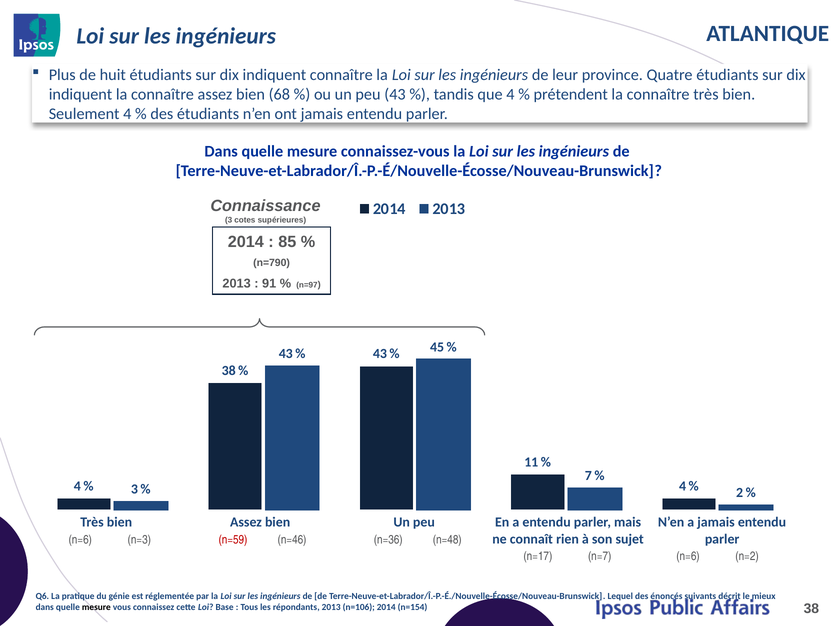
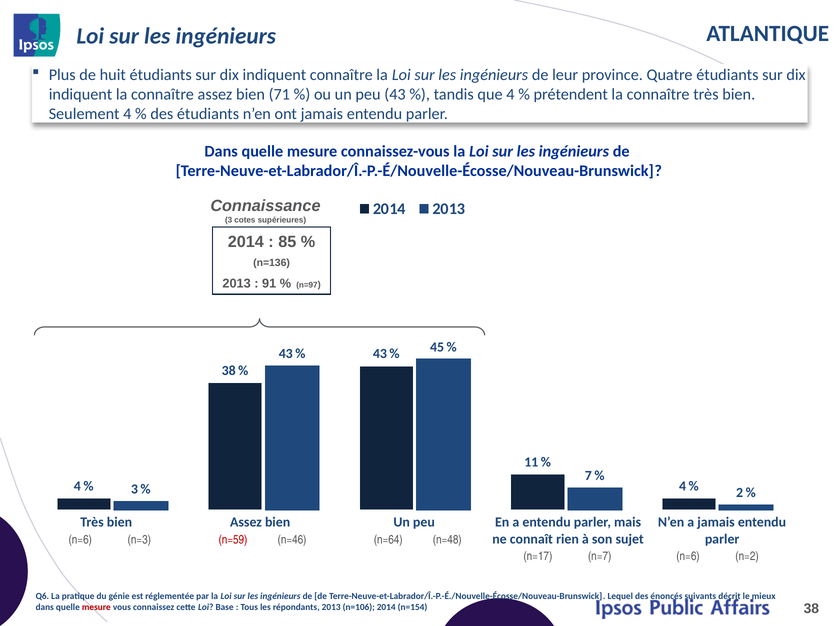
68: 68 -> 71
n=790: n=790 -> n=136
n=36: n=36 -> n=64
mesure at (96, 607) colour: black -> red
